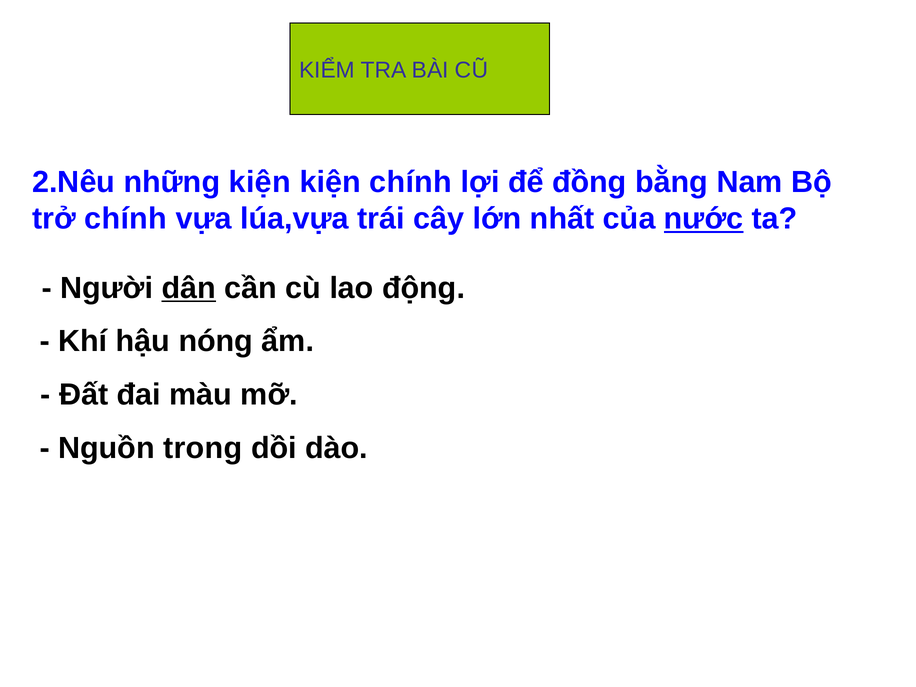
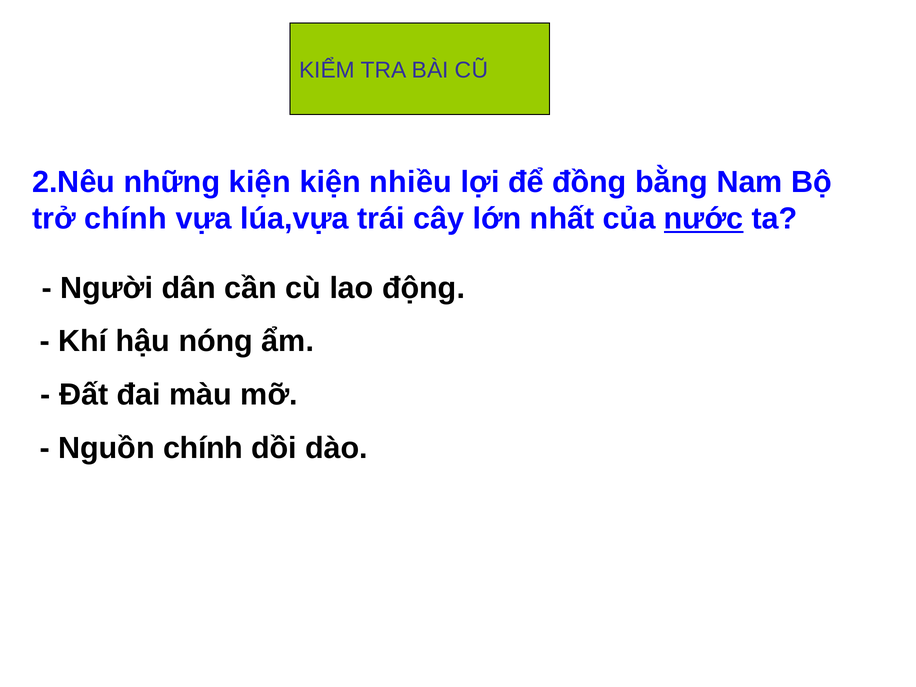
kiện chính: chính -> nhiều
dân underline: present -> none
Nguồn trong: trong -> chính
